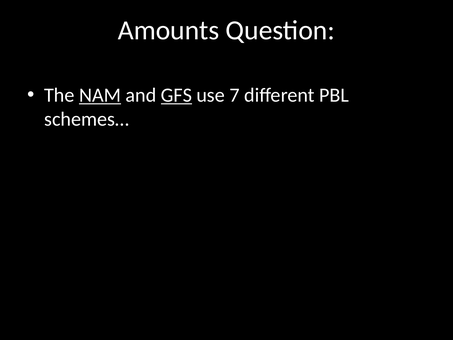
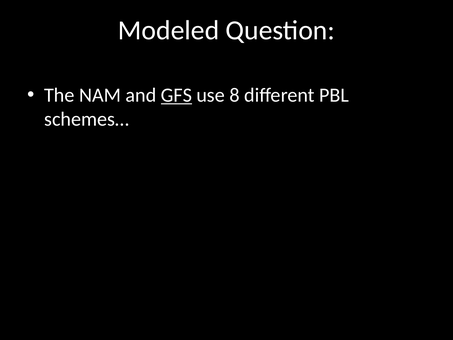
Amounts: Amounts -> Modeled
NAM underline: present -> none
7: 7 -> 8
